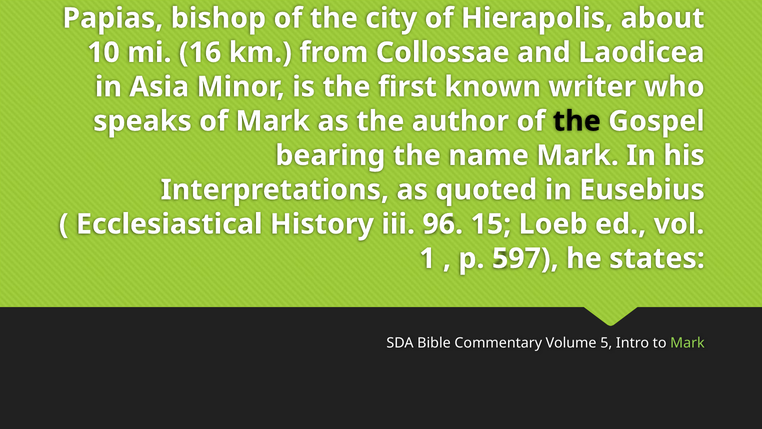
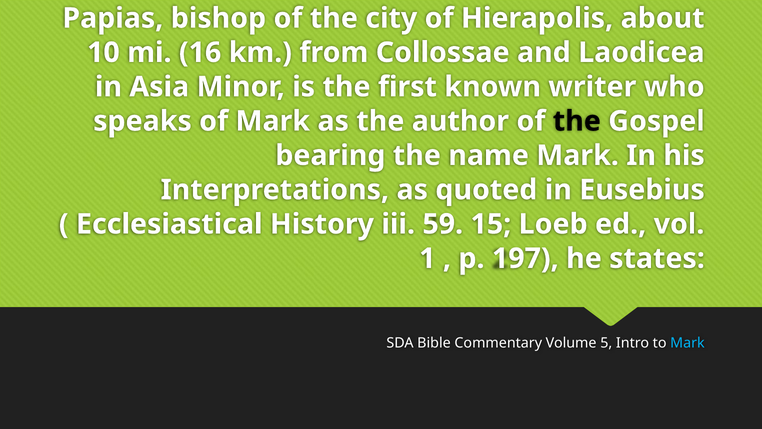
96: 96 -> 59
597: 597 -> 197
Mark at (687, 343) colour: light green -> light blue
